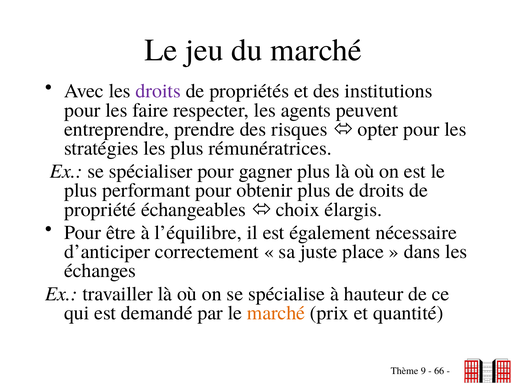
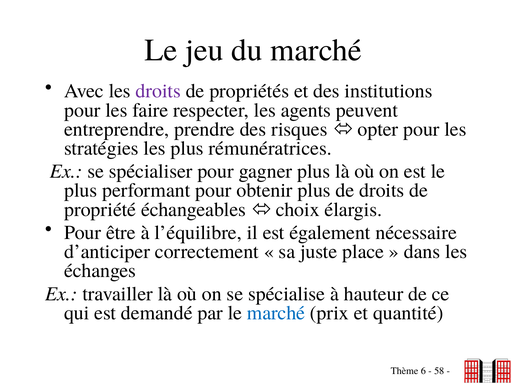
marché at (276, 313) colour: orange -> blue
9: 9 -> 6
66: 66 -> 58
